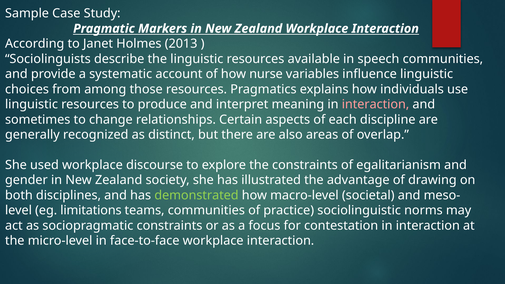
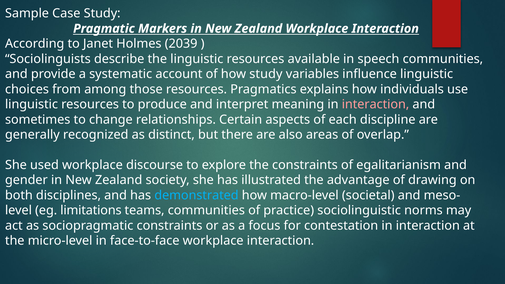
2013: 2013 -> 2039
how nurse: nurse -> study
demonstrated colour: light green -> light blue
